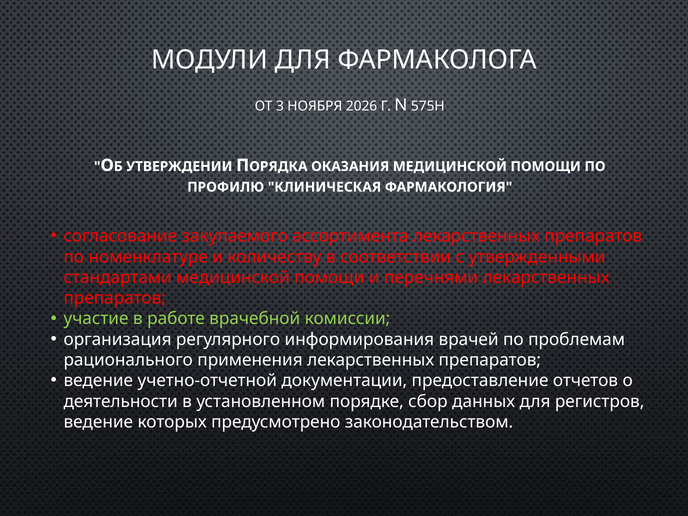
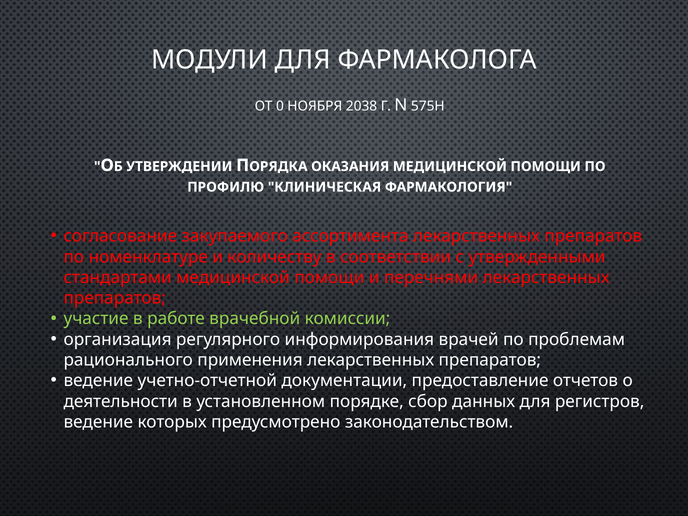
3: 3 -> 0
2026: 2026 -> 2038
